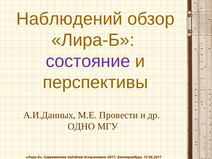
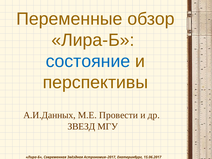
Наблюдений: Наблюдений -> Переменные
состояние colour: purple -> blue
ОДНО: ОДНО -> ЗВЕЗД
